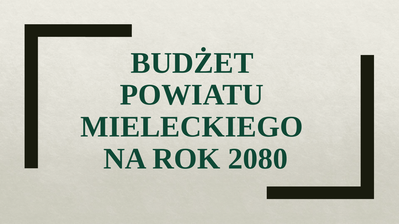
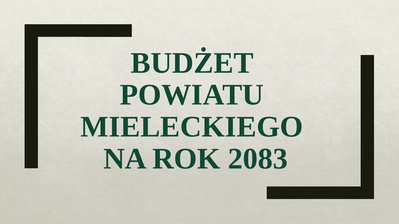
2080: 2080 -> 2083
